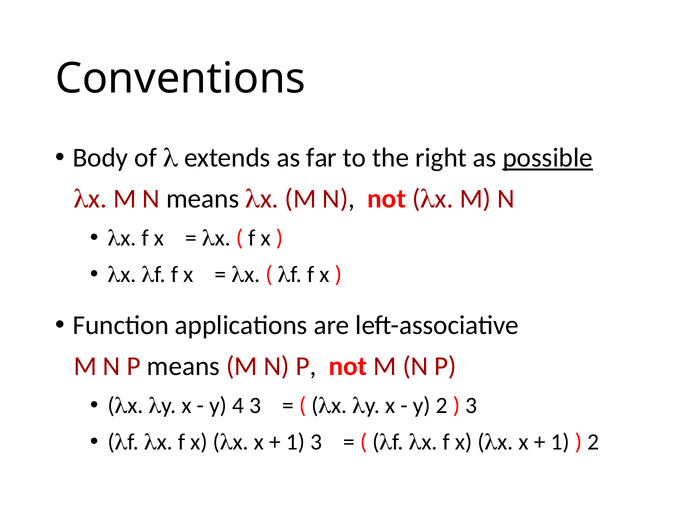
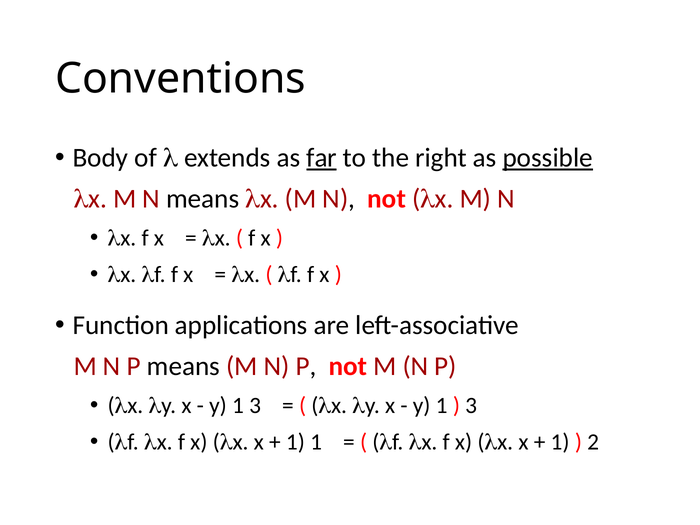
far underline: none -> present
4 at (238, 405): 4 -> 1
2 at (442, 405): 2 -> 1
1 3: 3 -> 1
